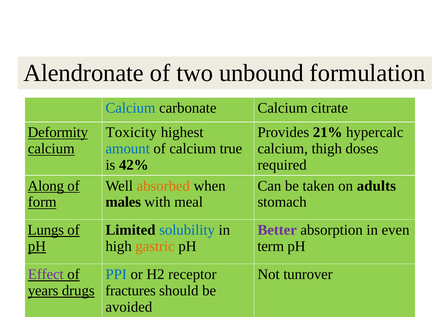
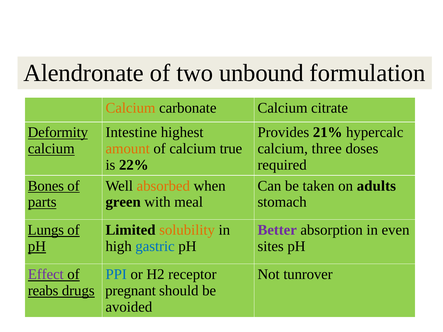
Calcium at (130, 108) colour: blue -> orange
Toxicity: Toxicity -> Intestine
amount colour: blue -> orange
thigh: thigh -> three
42%: 42% -> 22%
Along: Along -> Bones
form: form -> parts
males: males -> green
solubility colour: blue -> orange
gastric colour: orange -> blue
term: term -> sites
years: years -> reabs
fractures: fractures -> pregnant
